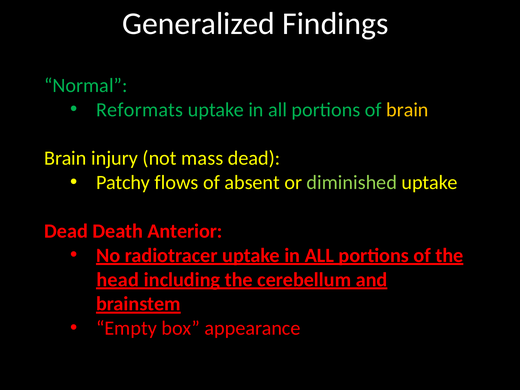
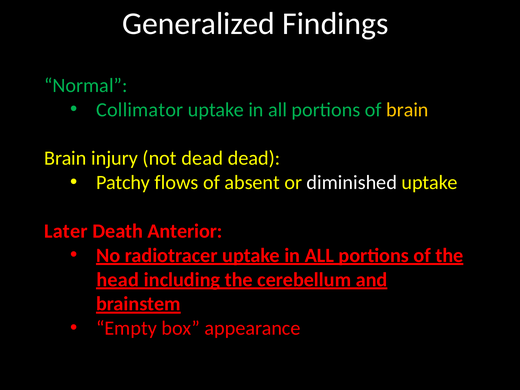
Reformats: Reformats -> Collimator
not mass: mass -> dead
diminished colour: light green -> white
Dead at (66, 231): Dead -> Later
